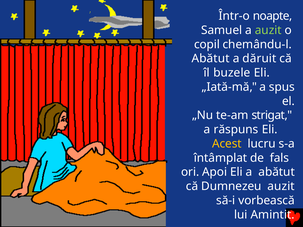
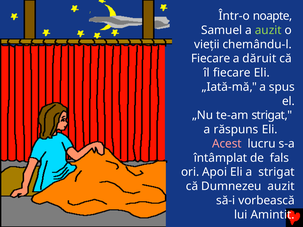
copil: copil -> vieţii
Abătut at (211, 59): Abătut -> Fiecare
îl buzele: buzele -> fiecare
Acest colour: yellow -> pink
a abătut: abătut -> strigat
